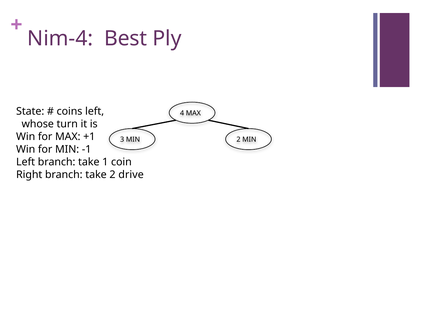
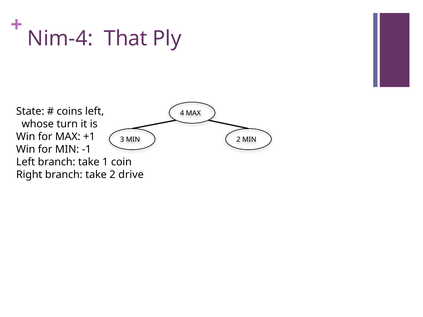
Best: Best -> That
